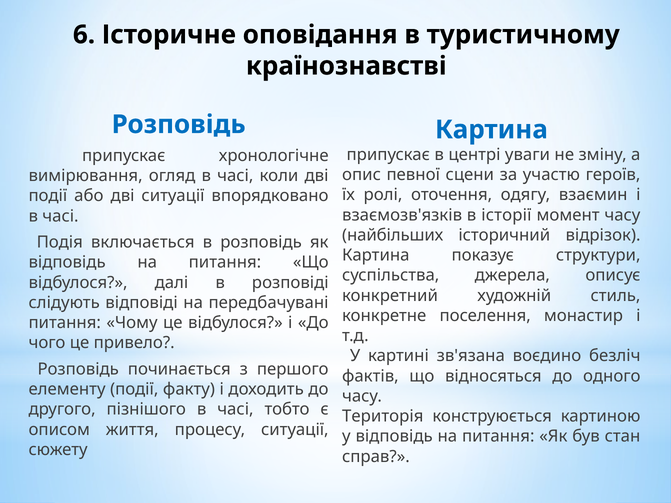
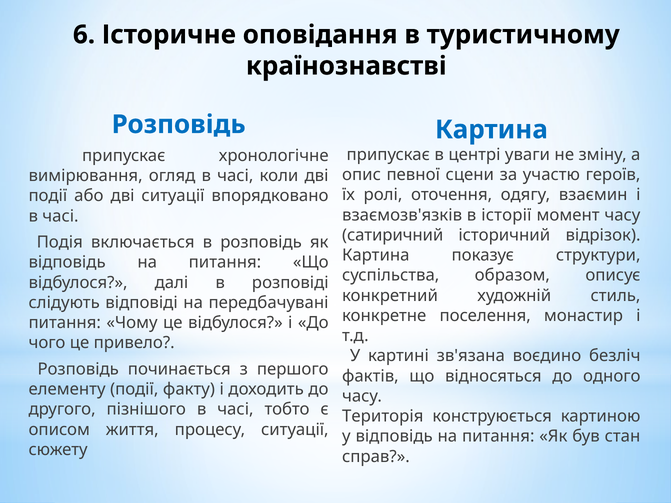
найбільших: найбільших -> сатиричний
джерела: джерела -> образом
